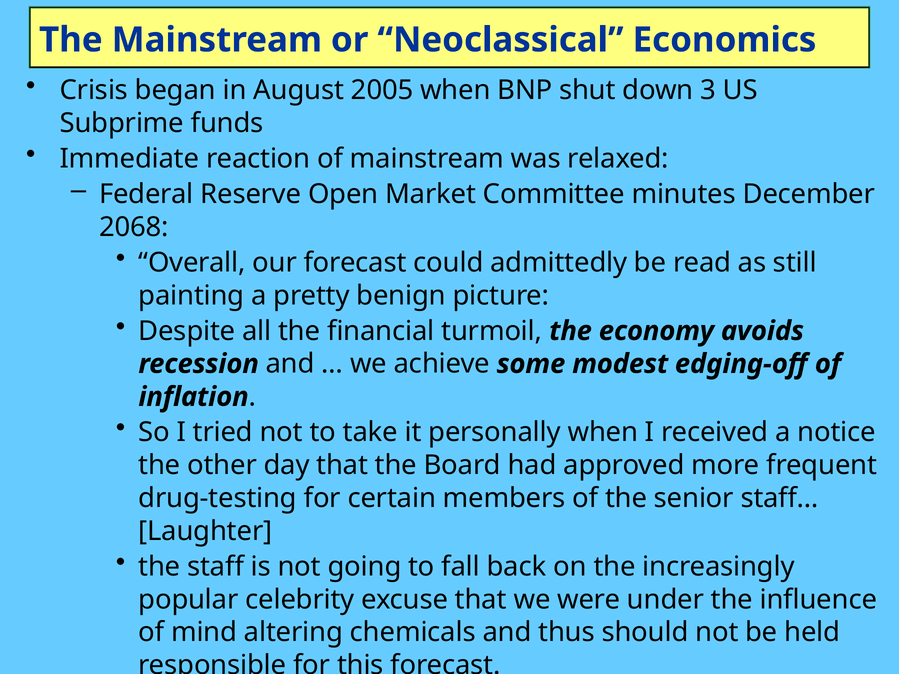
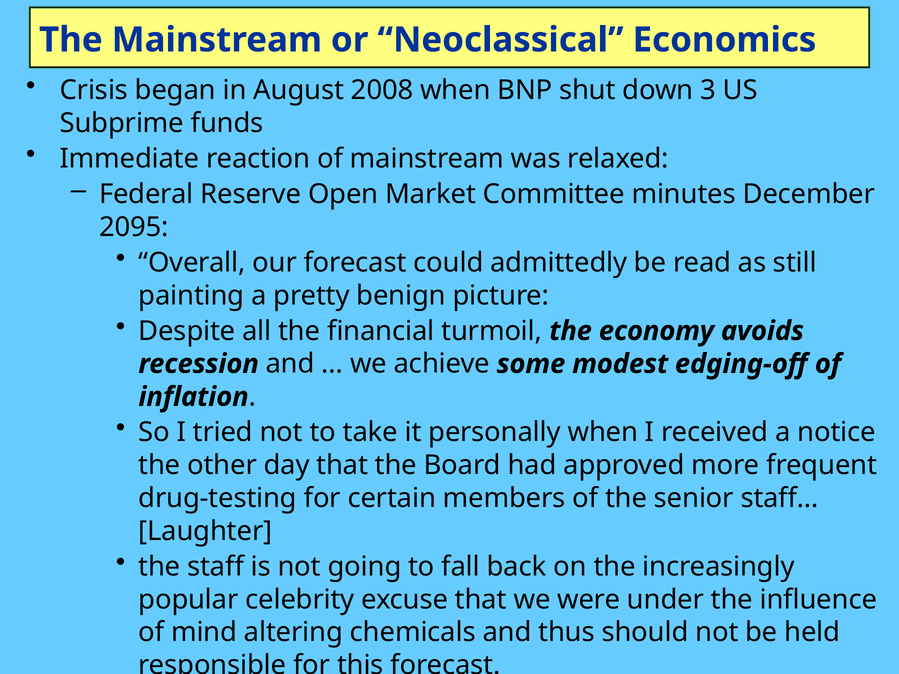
2005: 2005 -> 2008
2068: 2068 -> 2095
